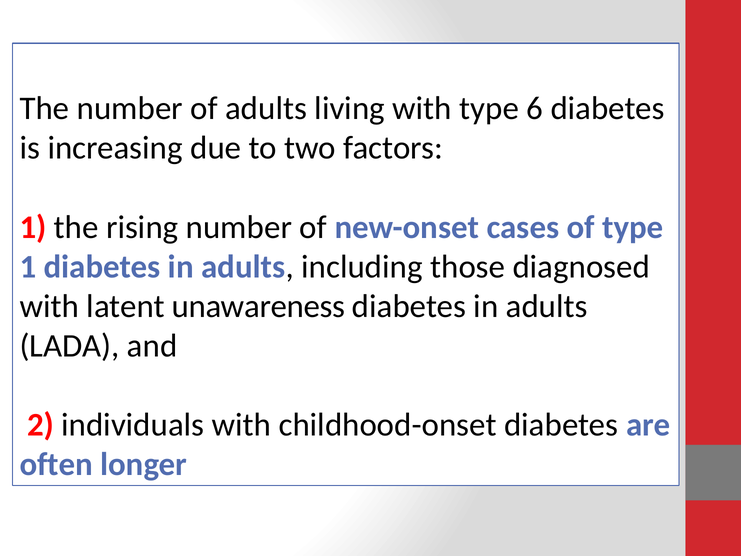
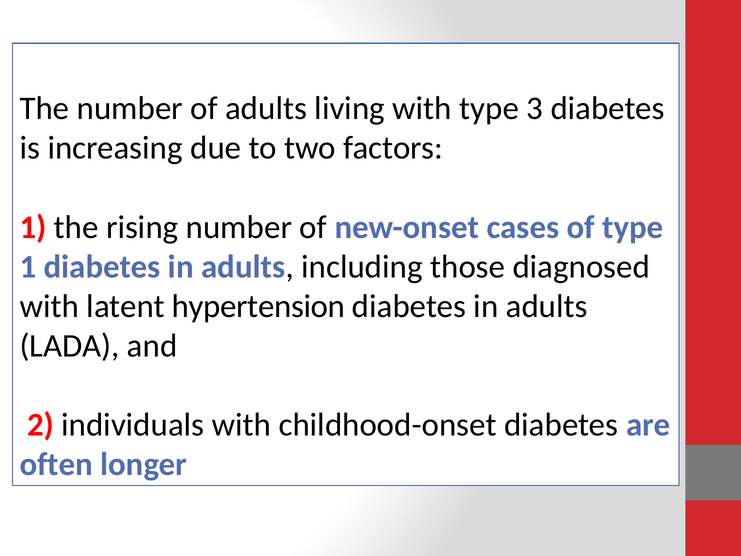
6: 6 -> 3
unawareness: unawareness -> hypertension
